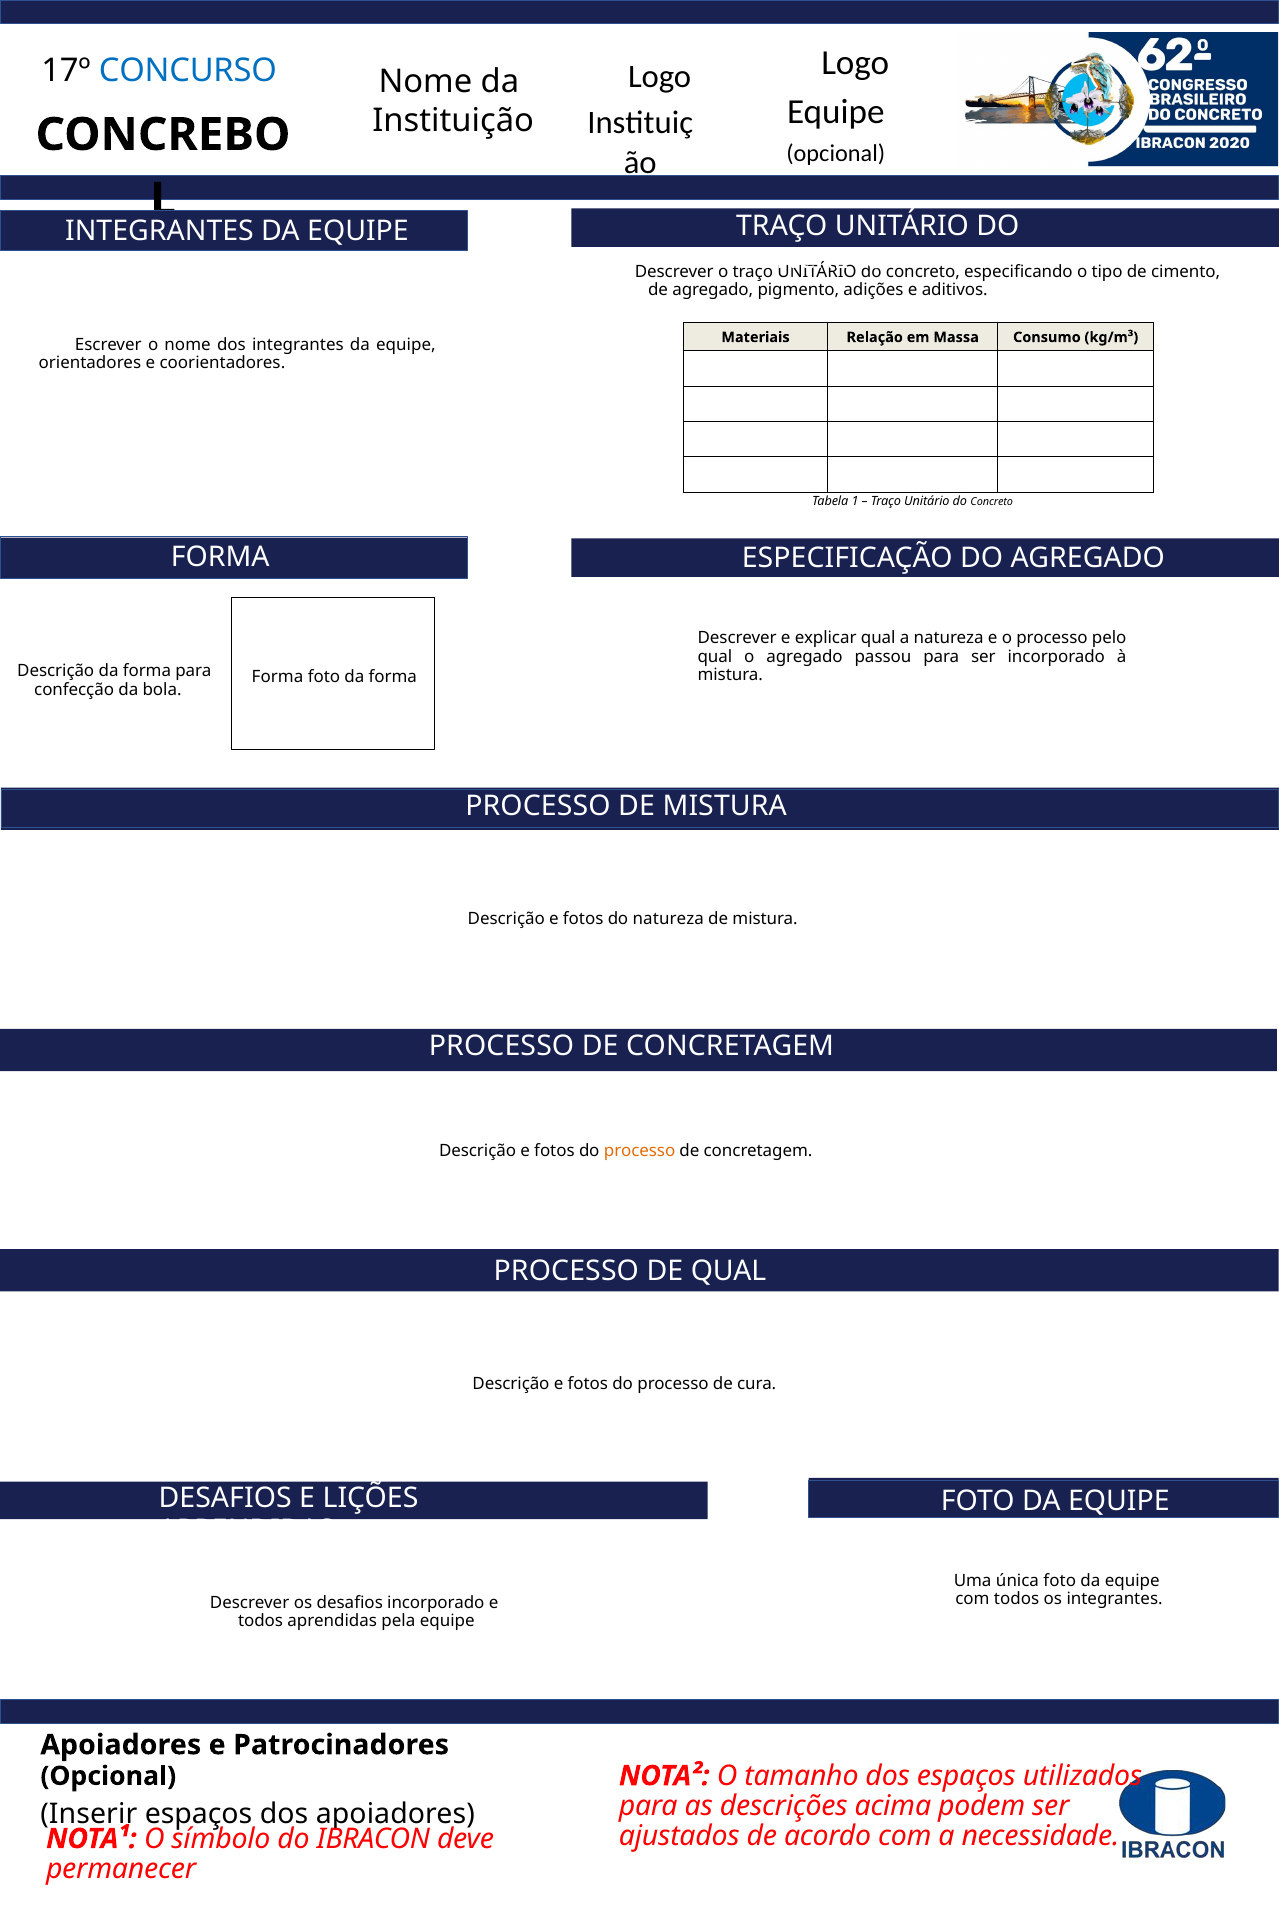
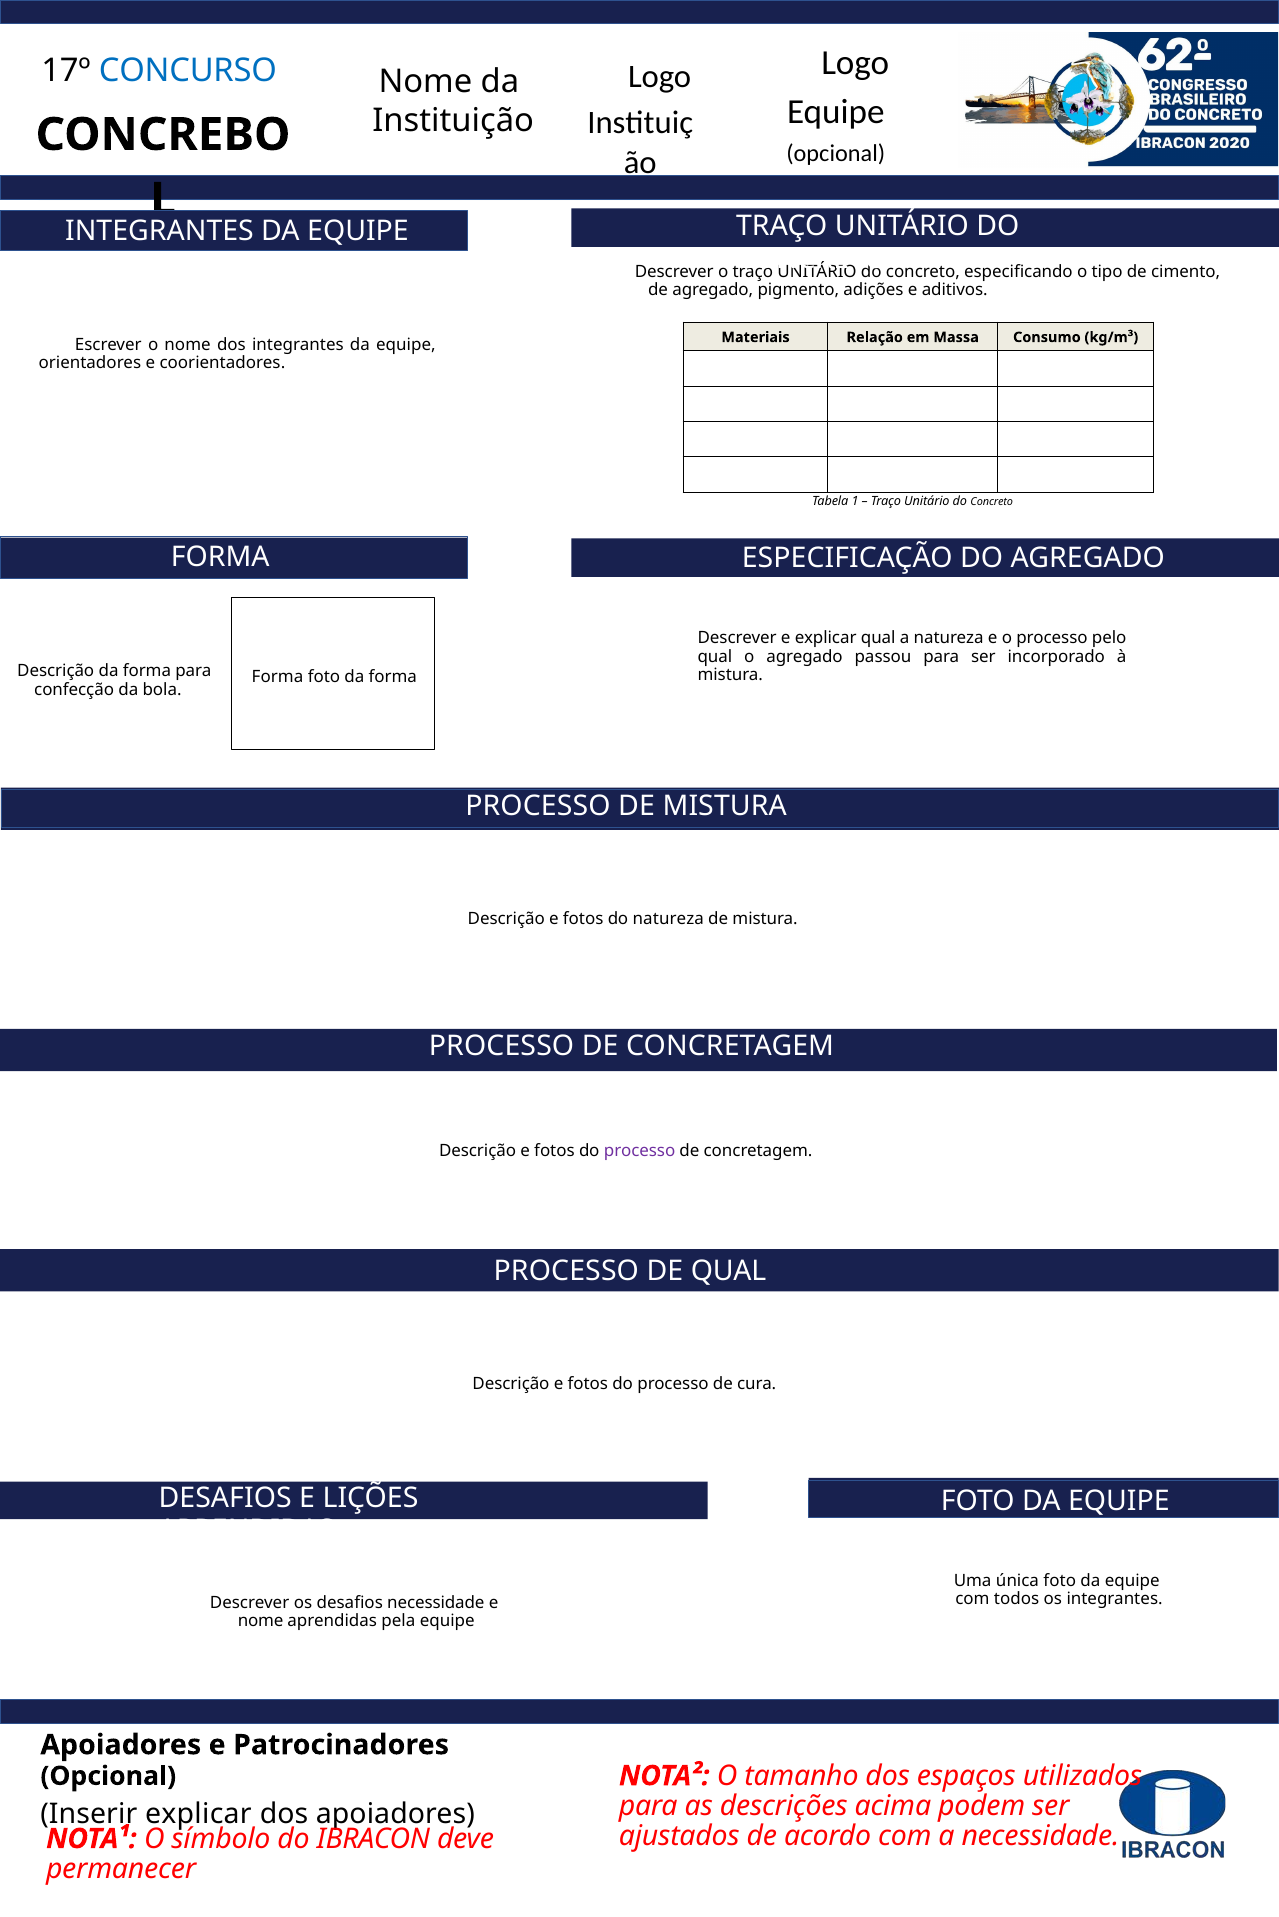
processo at (640, 1151) colour: orange -> purple
desafios incorporado: incorporado -> necessidade
todos at (261, 1621): todos -> nome
Inserir espaços: espaços -> explicar
